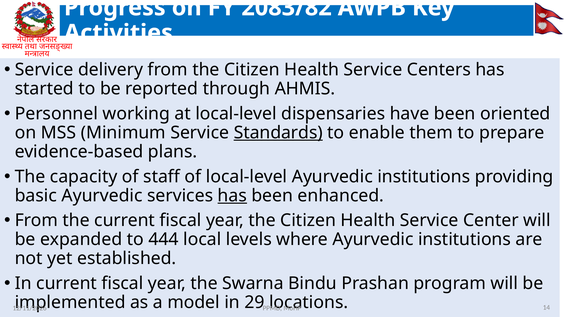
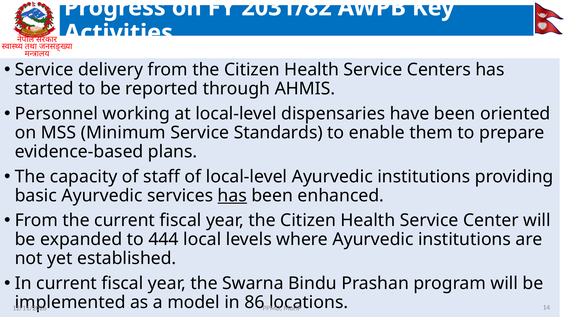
2083/82: 2083/82 -> 2031/82
Standards underline: present -> none
29: 29 -> 86
